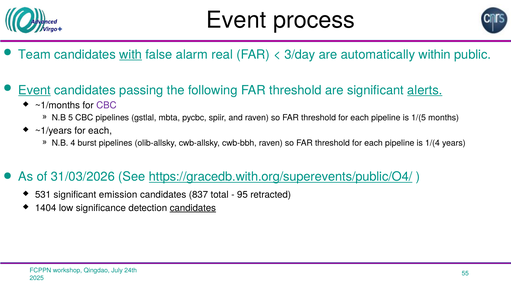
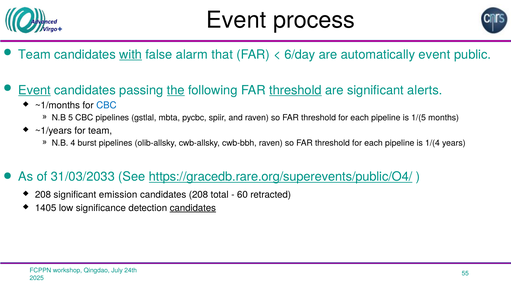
real: real -> that
3/day: 3/day -> 6/day
automatically within: within -> event
the underline: none -> present
threshold at (295, 90) underline: none -> present
alerts underline: present -> none
CBC at (106, 106) colour: purple -> blue
~1/years for each: each -> team
31/03/2026: 31/03/2026 -> 31/03/2033
https://gracedb.with.org/superevents/public/O4/: https://gracedb.with.org/superevents/public/O4/ -> https://gracedb.rare.org/superevents/public/O4/
531 at (43, 195): 531 -> 208
candidates 837: 837 -> 208
95: 95 -> 60
1404: 1404 -> 1405
